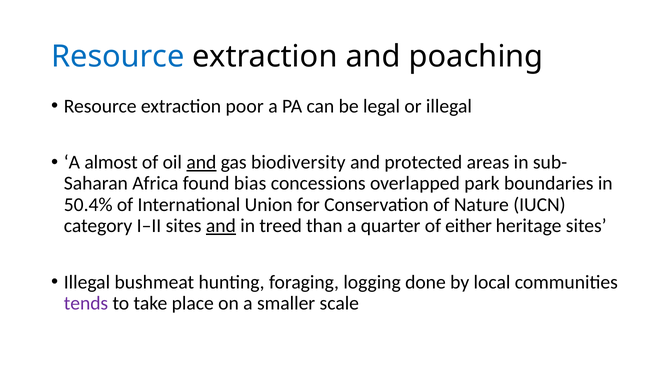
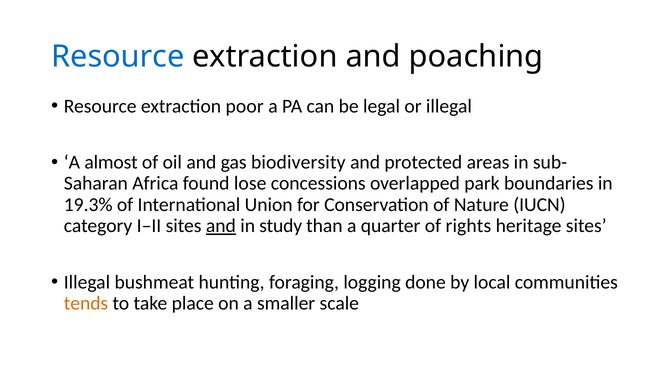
and at (201, 162) underline: present -> none
bias: bias -> lose
50.4%: 50.4% -> 19.3%
treed: treed -> study
either: either -> rights
tends colour: purple -> orange
